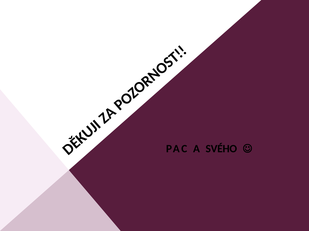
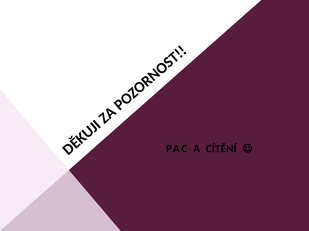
SVÉHO: SVÉHO -> CÍTĚNÍ
